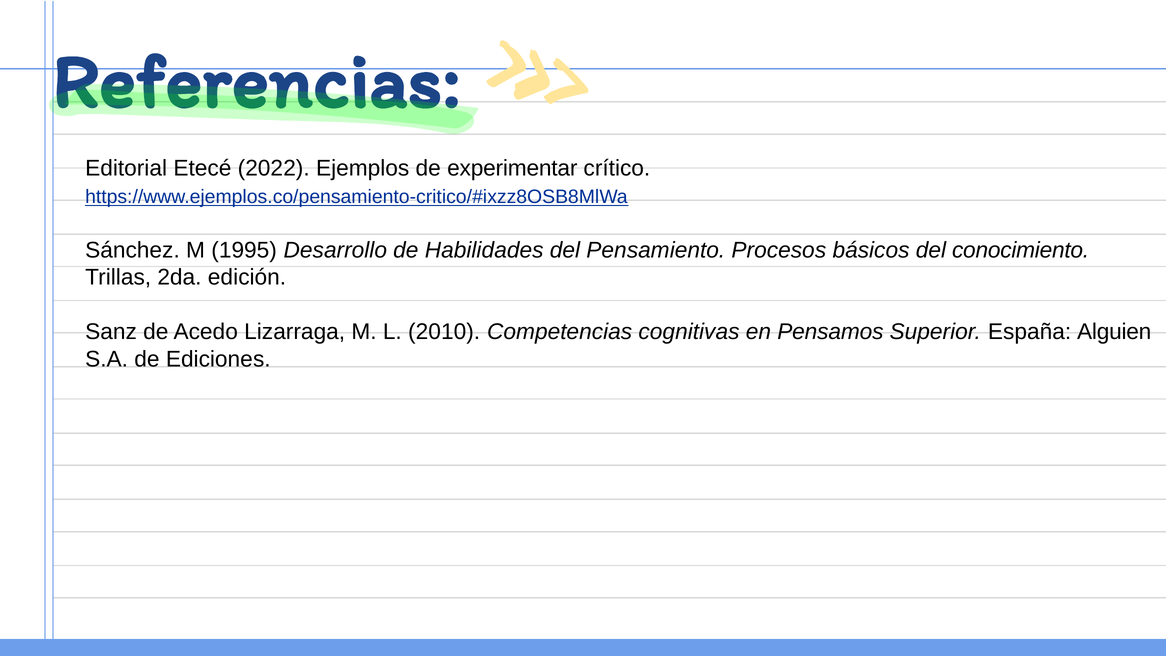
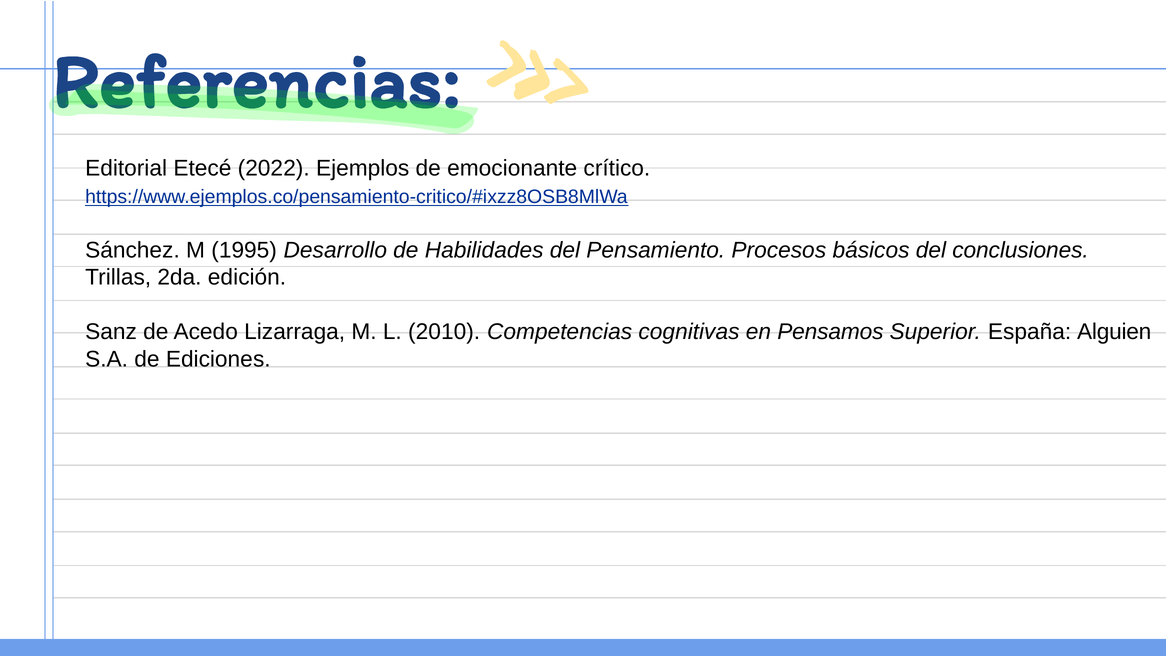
experimentar: experimentar -> emocionante
conocimiento: conocimiento -> conclusiones
